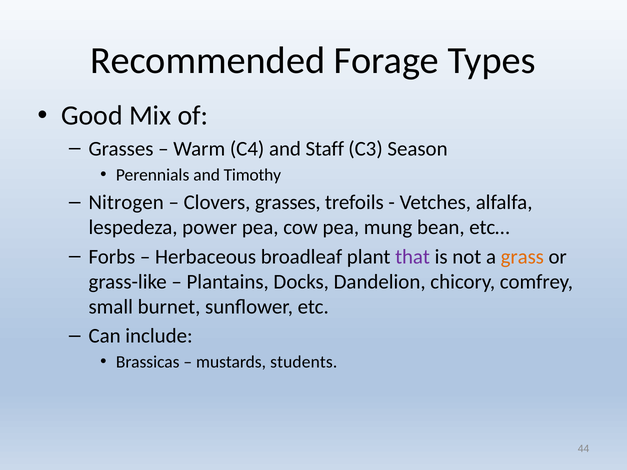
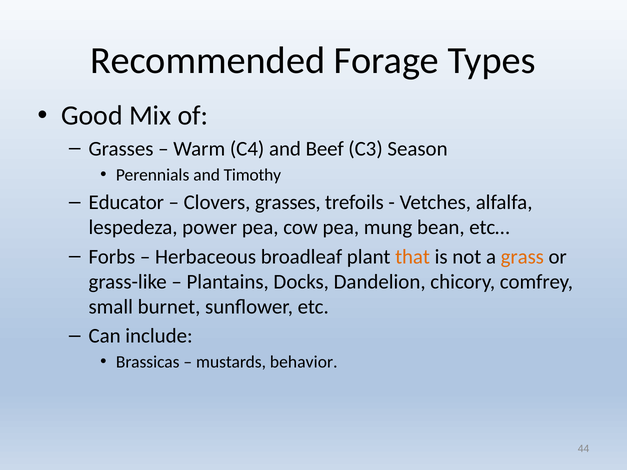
Staff: Staff -> Beef
Nitrogen: Nitrogen -> Educator
that colour: purple -> orange
students: students -> behavior
